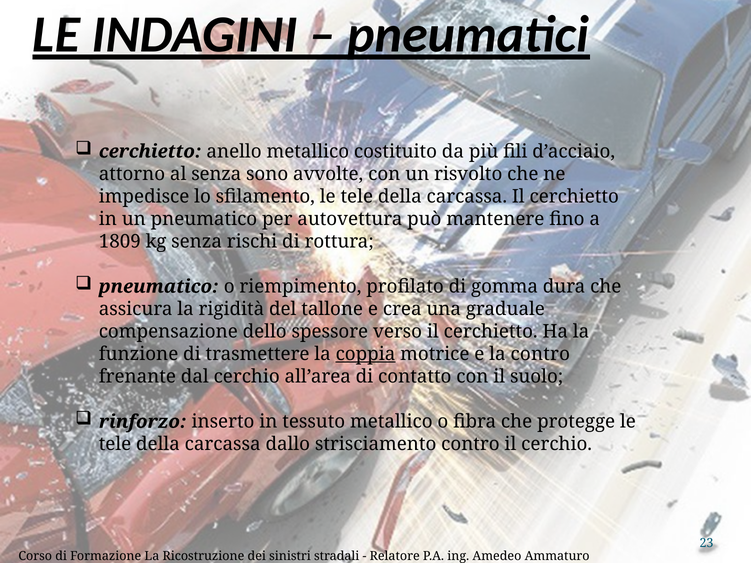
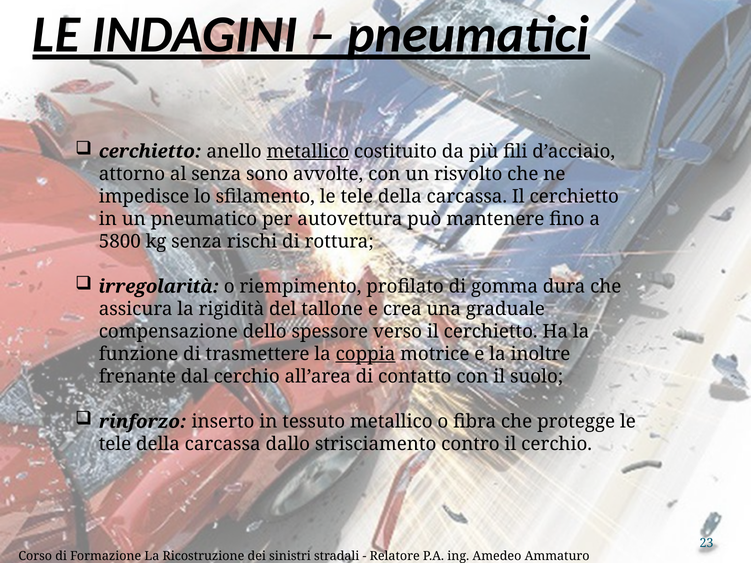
metallico at (308, 151) underline: none -> present
1809: 1809 -> 5800
pneumatico at (159, 287): pneumatico -> irregolarità
la contro: contro -> inoltre
